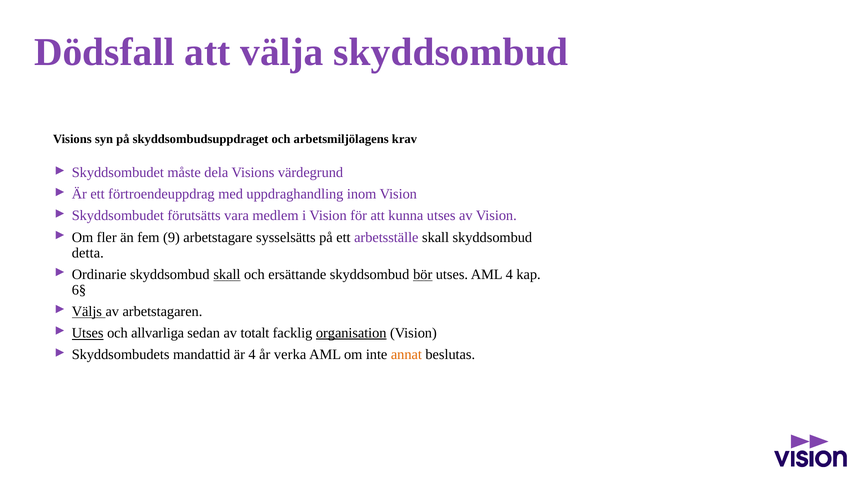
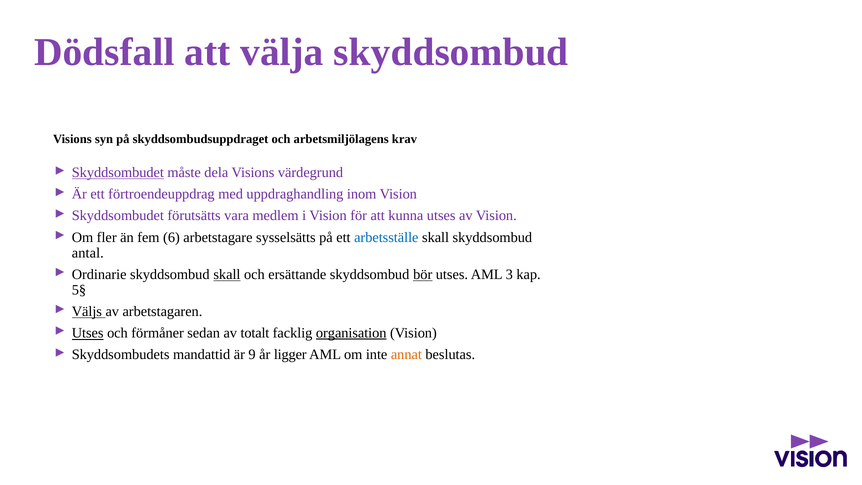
Skyddsombudet at (118, 173) underline: none -> present
9: 9 -> 6
arbetsställe colour: purple -> blue
detta: detta -> antal
AML 4: 4 -> 3
6§: 6§ -> 5§
allvarliga: allvarliga -> förmåner
är 4: 4 -> 9
verka: verka -> ligger
